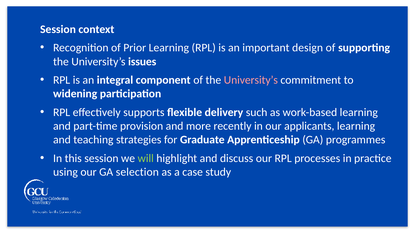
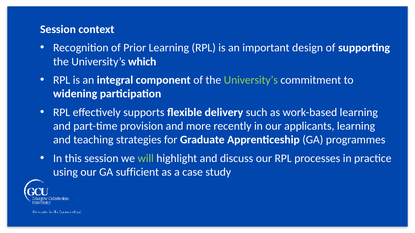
issues: issues -> which
University’s at (251, 80) colour: pink -> light green
selection: selection -> sufficient
